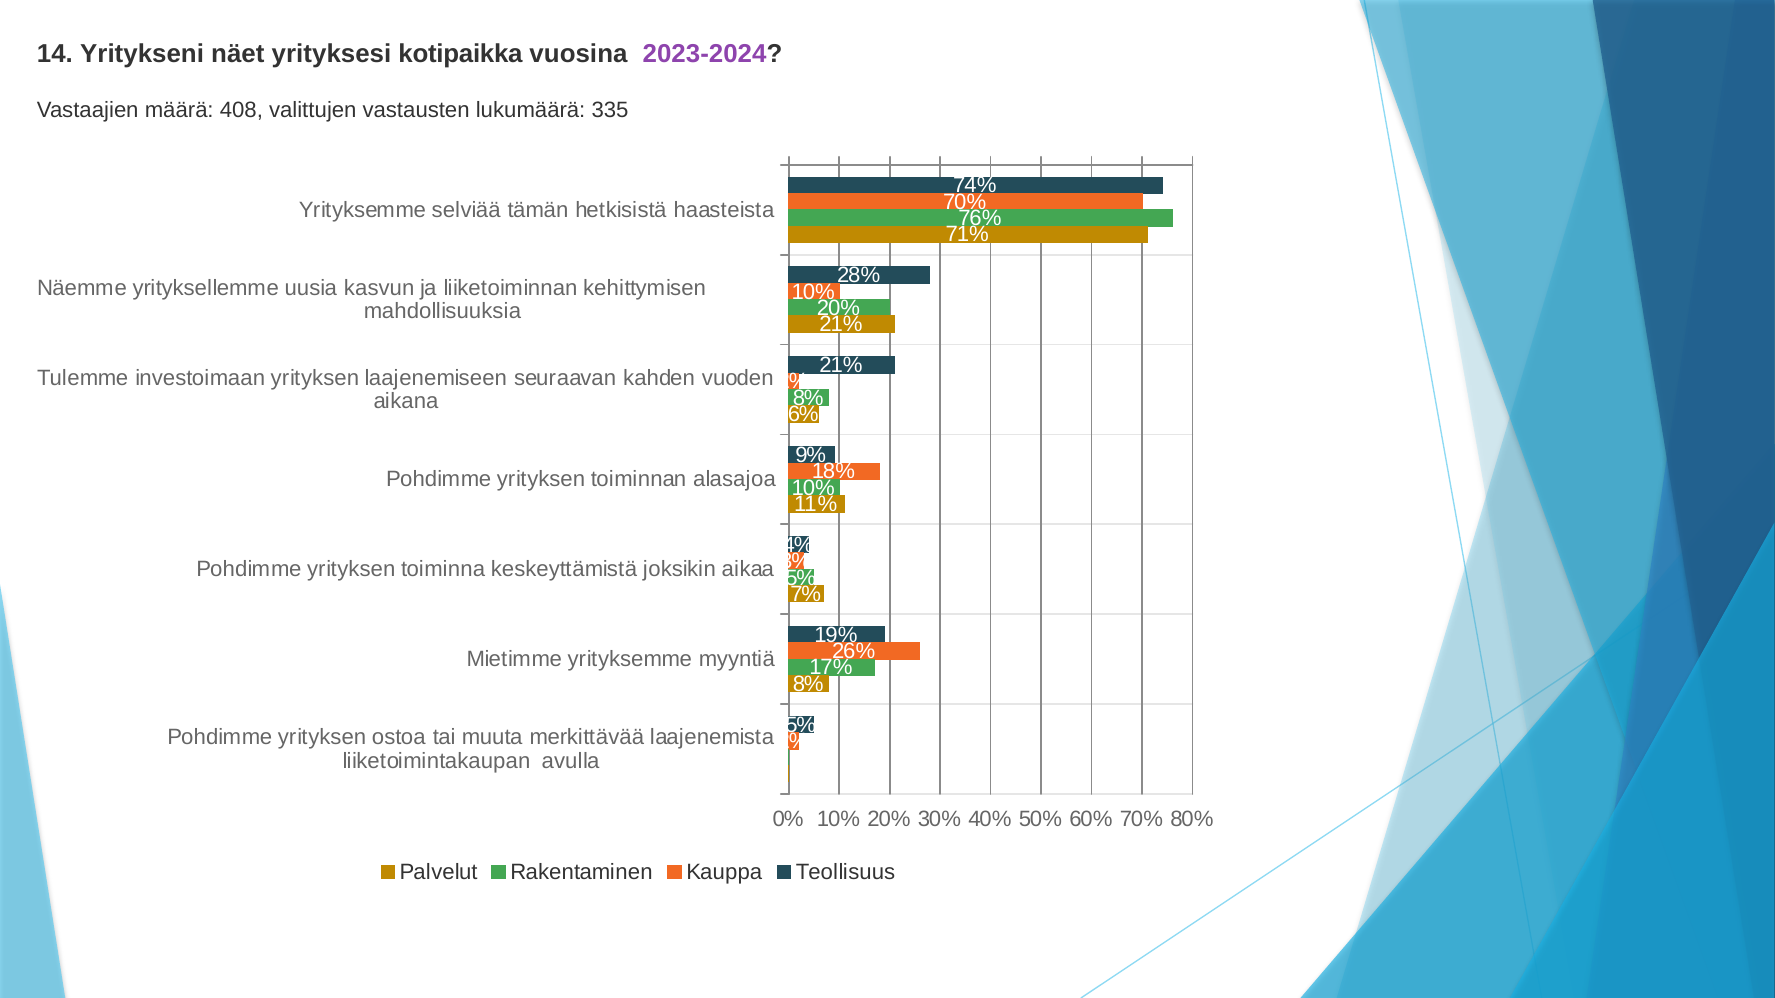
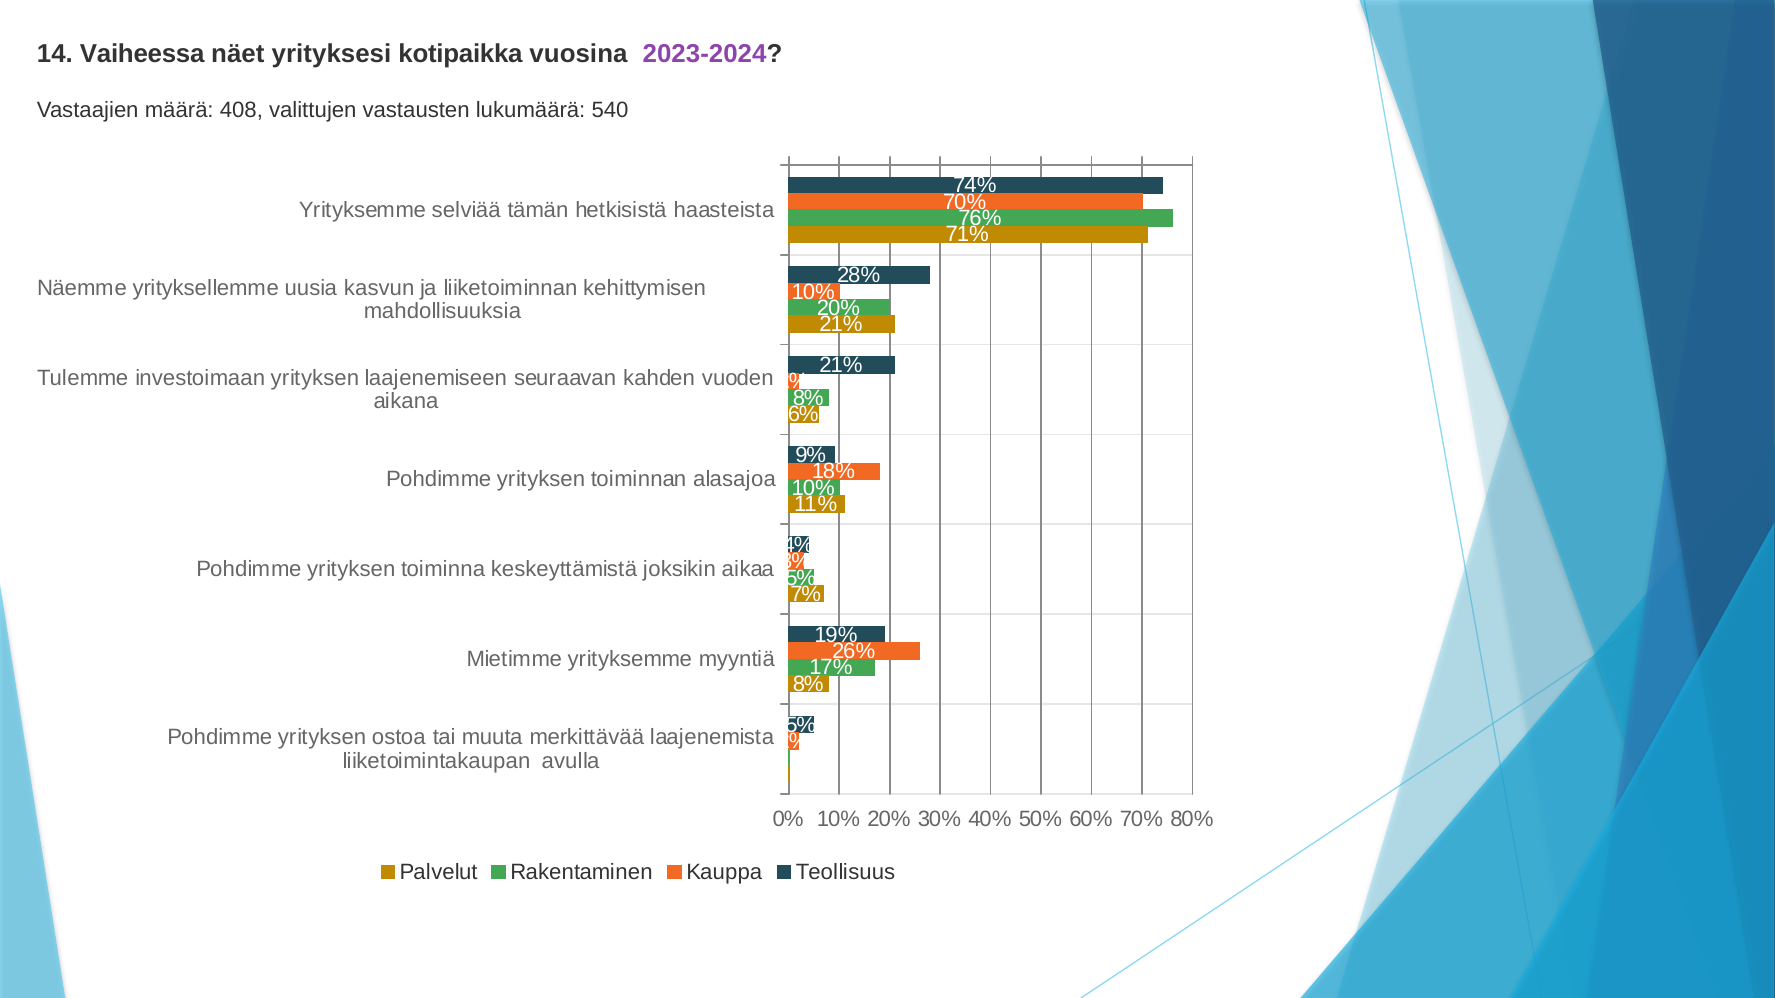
Yritykseni: Yritykseni -> Vaiheessa
335: 335 -> 540
